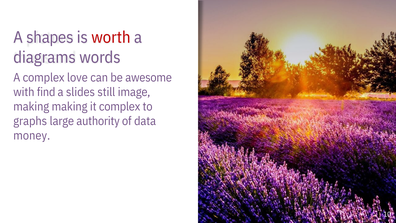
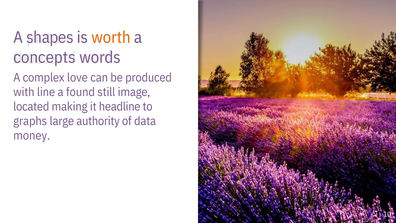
worth colour: red -> orange
diagrams: diagrams -> concepts
awesome: awesome -> produced
find: find -> line
slides: slides -> found
making at (31, 106): making -> located
it complex: complex -> headline
